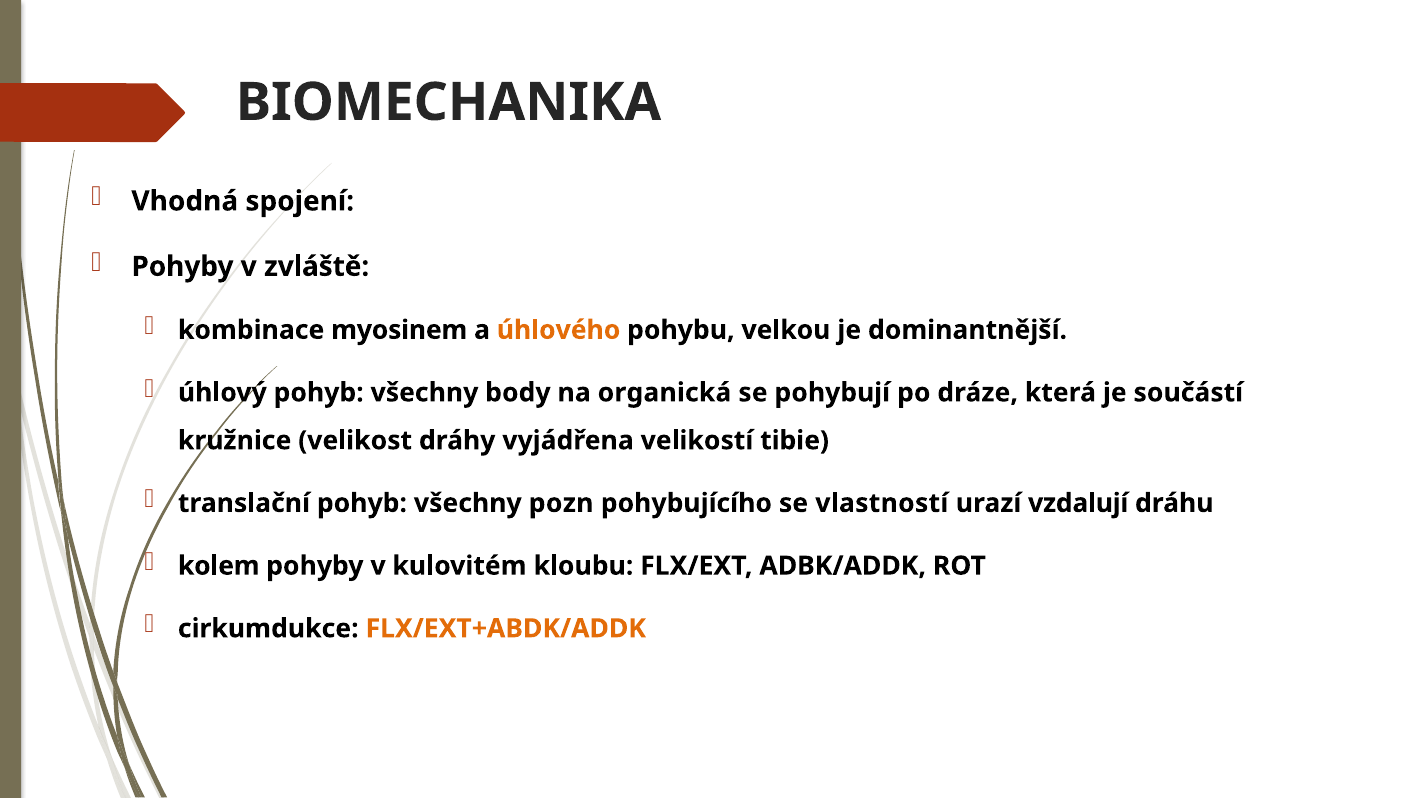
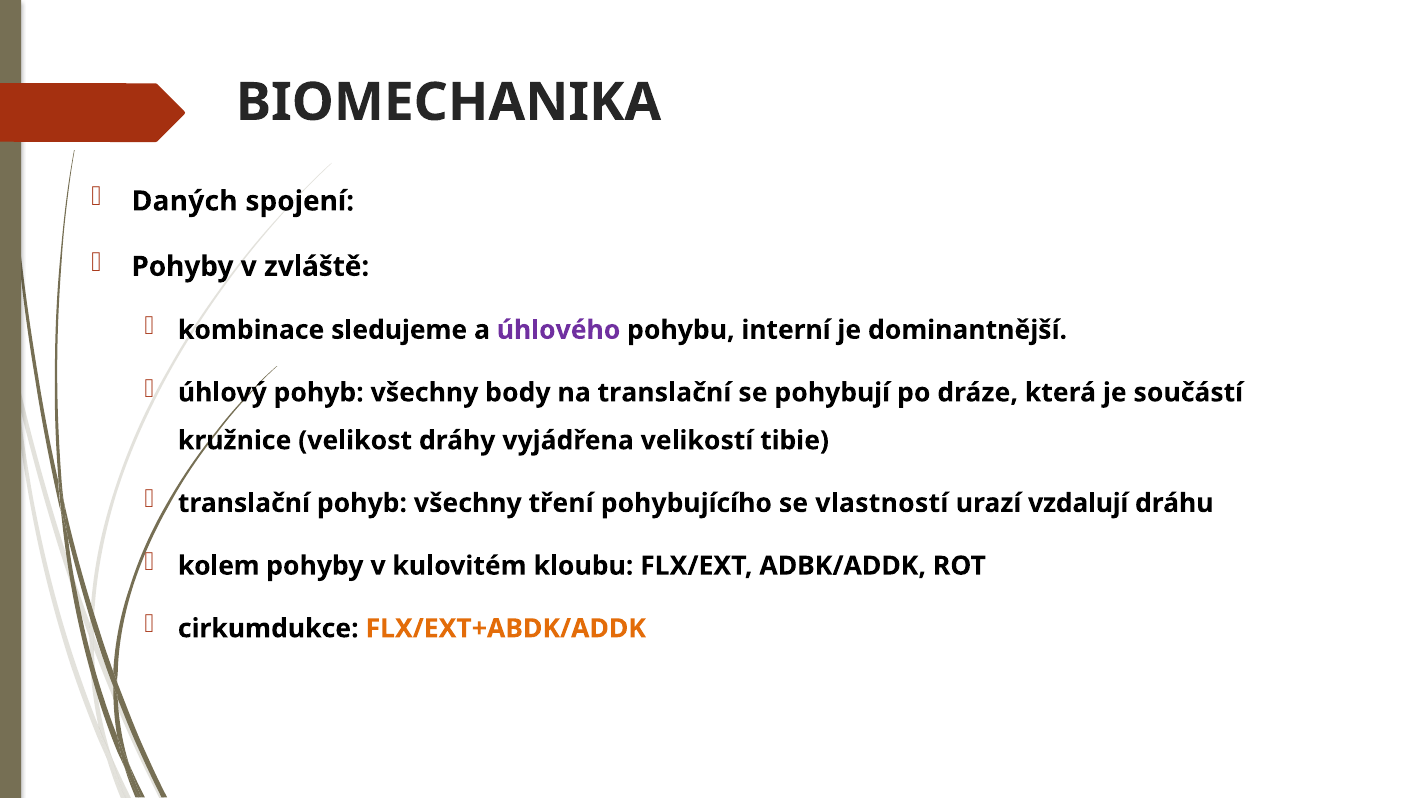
Vhodná: Vhodná -> Daných
myosinem: myosinem -> sledujeme
úhlového colour: orange -> purple
velkou: velkou -> interní
na organická: organická -> translační
pozn: pozn -> tření
